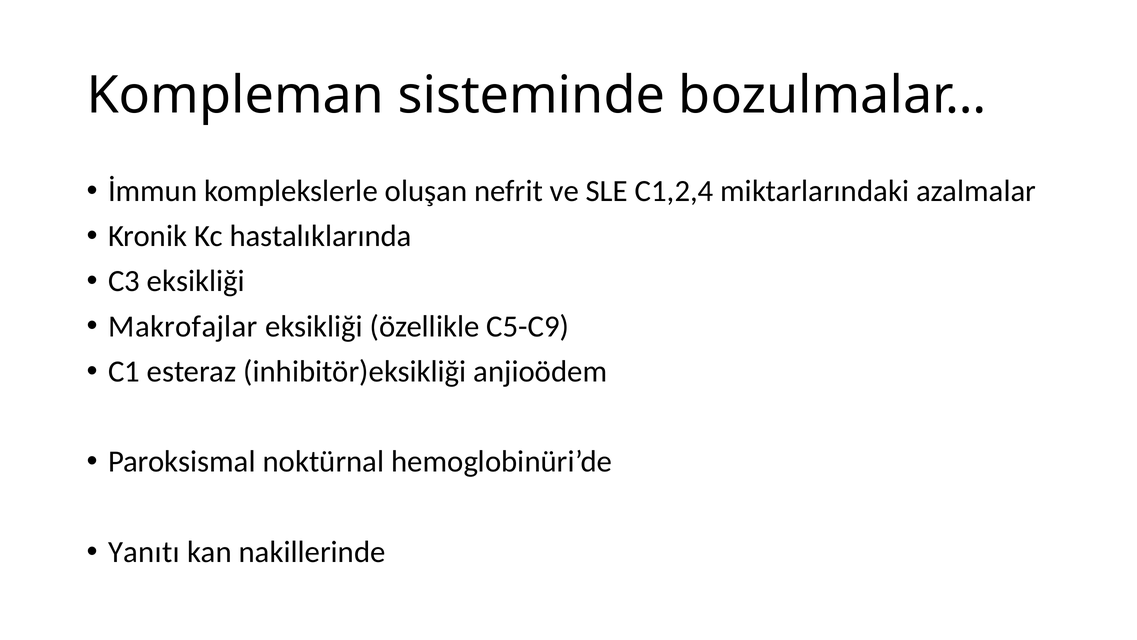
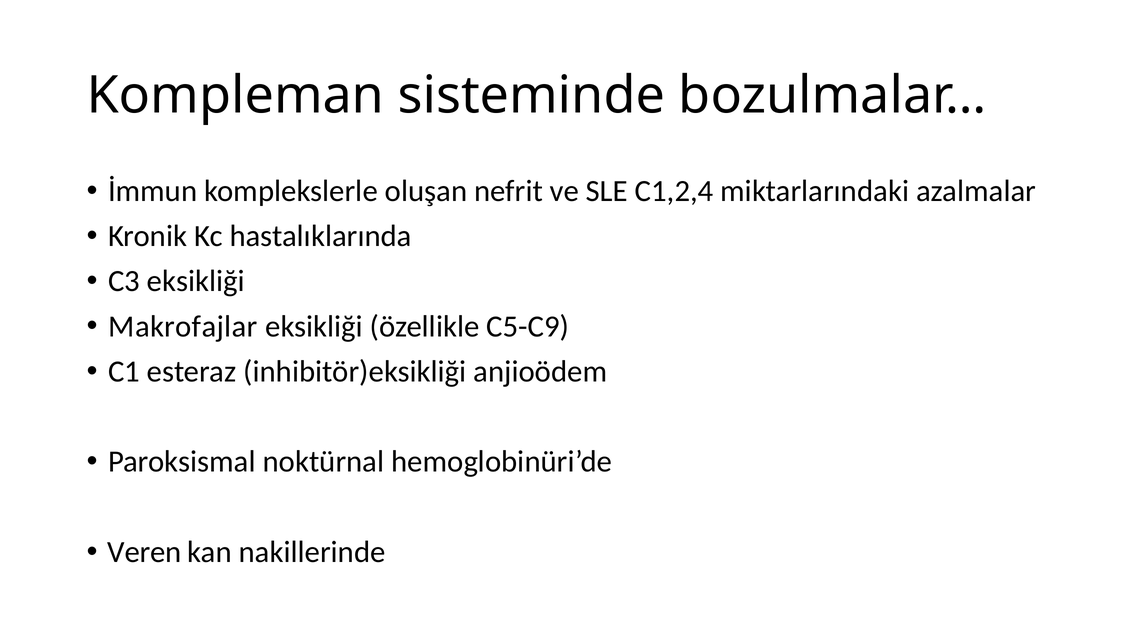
Yanıtı: Yanıtı -> Veren
